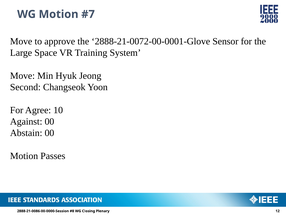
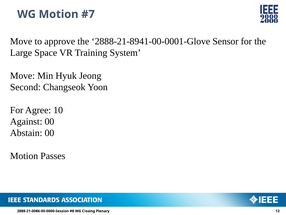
2888-21-0072-00-0001-Glove: 2888-21-0072-00-0001-Glove -> 2888-21-8941-00-0001-Glove
